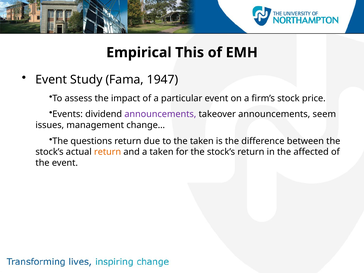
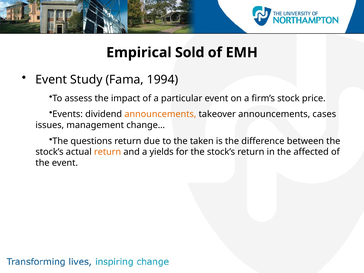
This: This -> Sold
1947: 1947 -> 1994
announcements at (160, 114) colour: purple -> orange
seem: seem -> cases
a taken: taken -> yields
